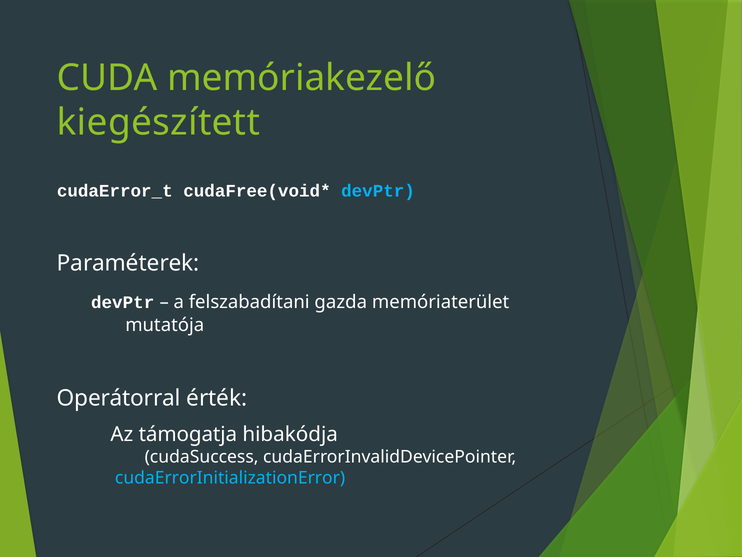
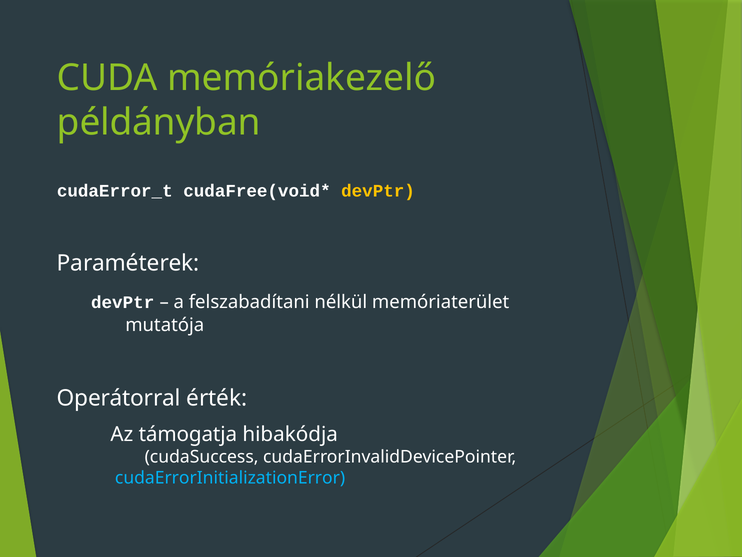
kiegészített: kiegészített -> példányban
devPtr at (378, 191) colour: light blue -> yellow
gazda: gazda -> nélkül
